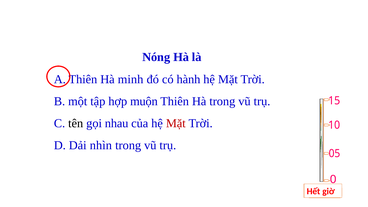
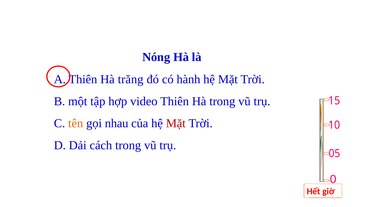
minh: minh -> trăng
muộn: muộn -> video
tên colour: black -> orange
nhìn: nhìn -> cách
